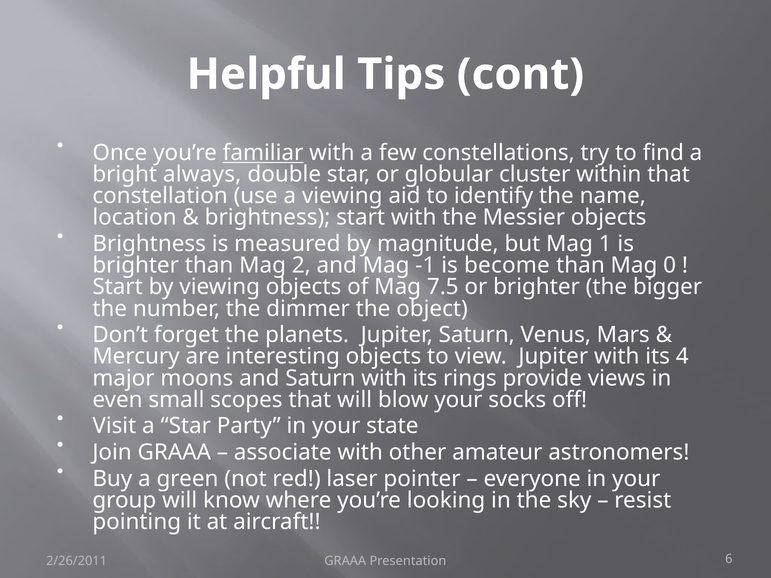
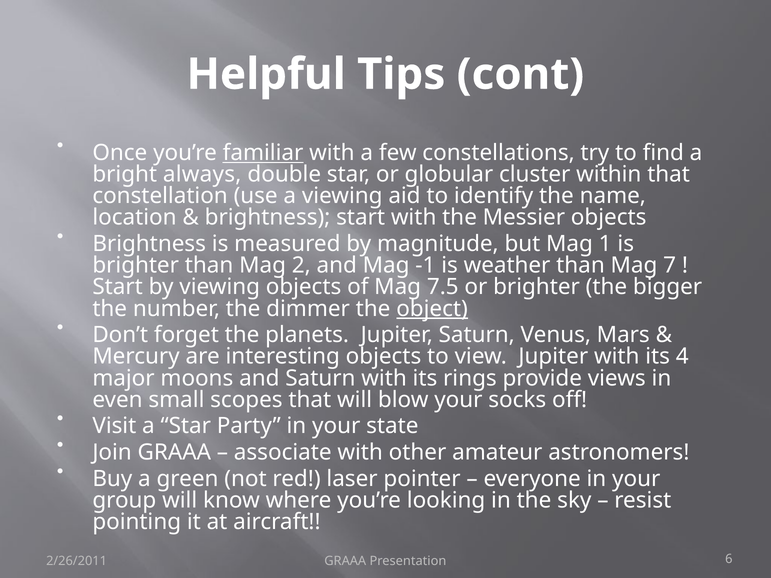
become: become -> weather
0: 0 -> 7
object underline: none -> present
